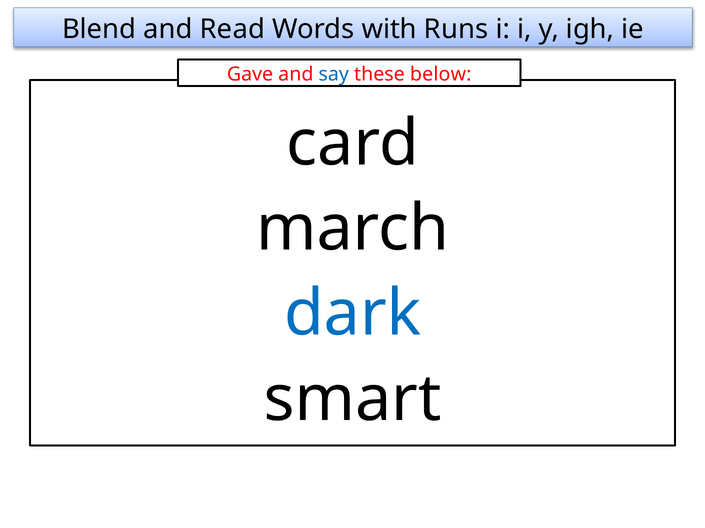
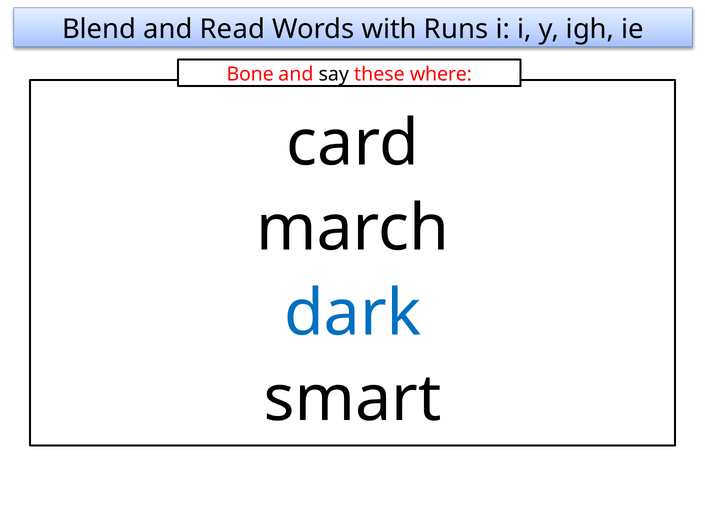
Gave: Gave -> Bone
say colour: blue -> black
below: below -> where
